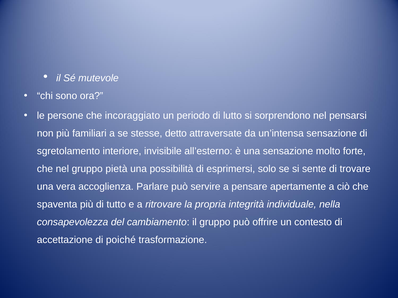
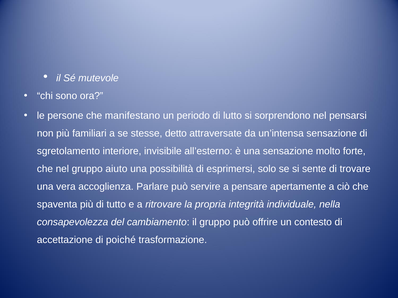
incoraggiato: incoraggiato -> manifestano
pietà: pietà -> aiuto
